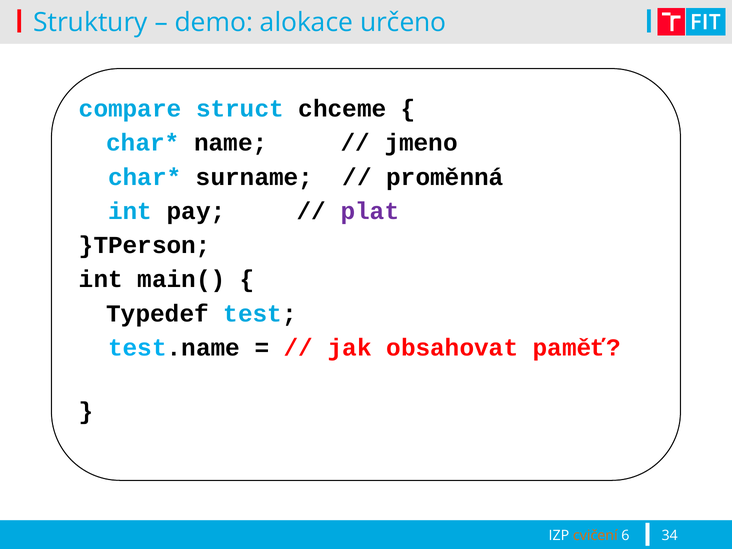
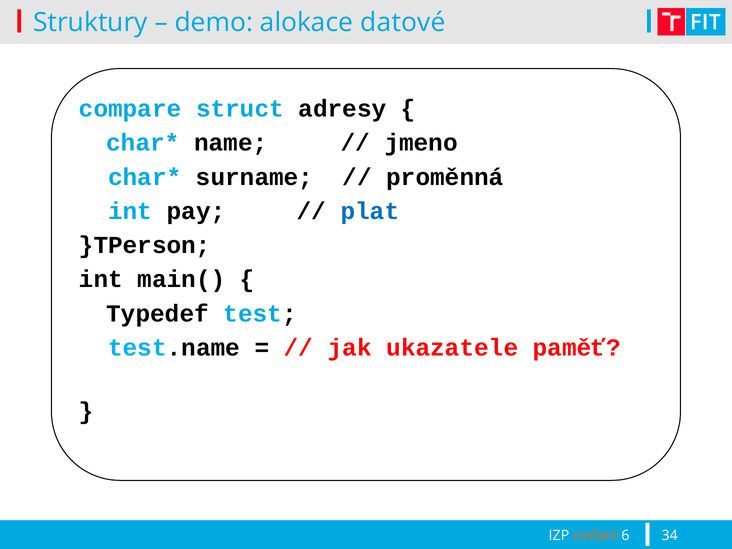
určeno: určeno -> datové
chceme: chceme -> adresy
plat colour: purple -> blue
obsahovat: obsahovat -> ukazatele
